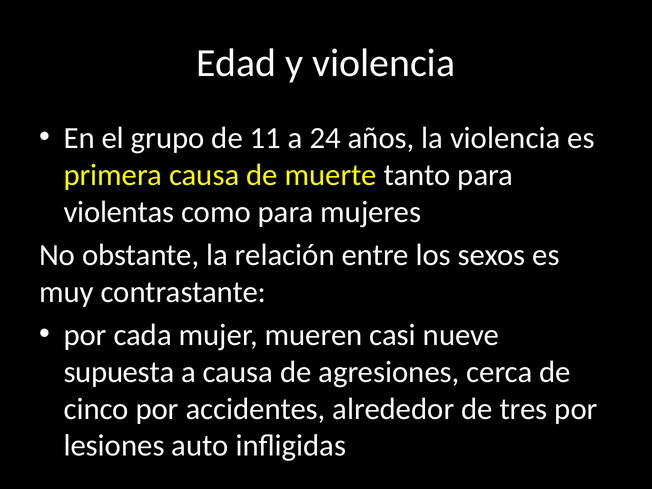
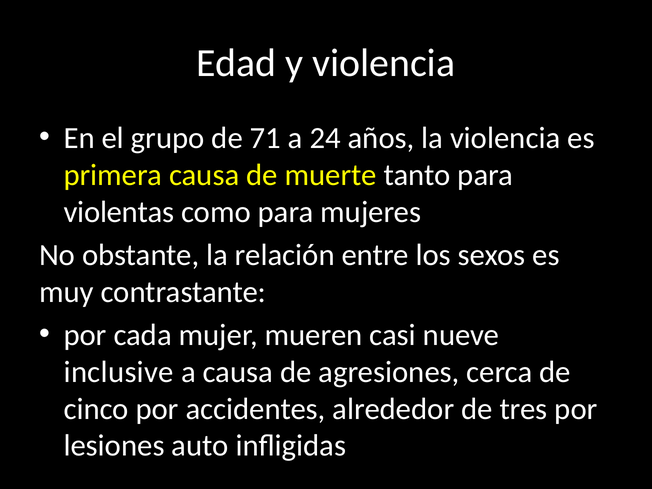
11: 11 -> 71
supuesta: supuesta -> inclusive
